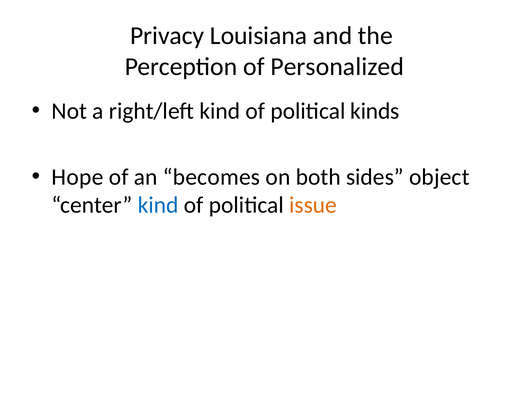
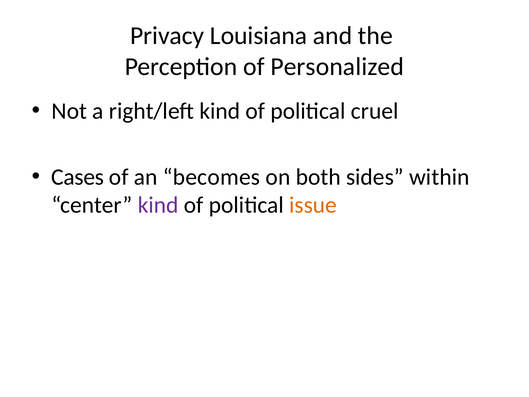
kinds: kinds -> cruel
Hope: Hope -> Cases
object: object -> within
kind at (158, 205) colour: blue -> purple
